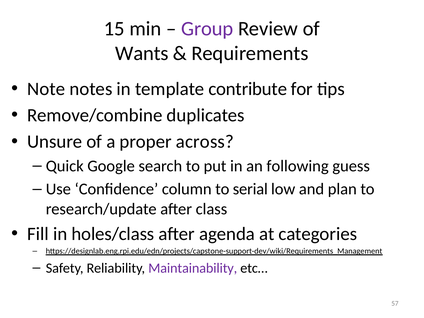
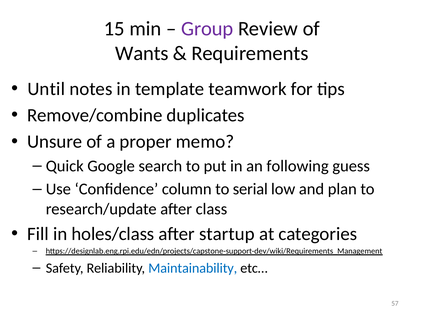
Note: Note -> Until
contribute: contribute -> teamwork
across: across -> memo
agenda: agenda -> startup
Maintainability colour: purple -> blue
